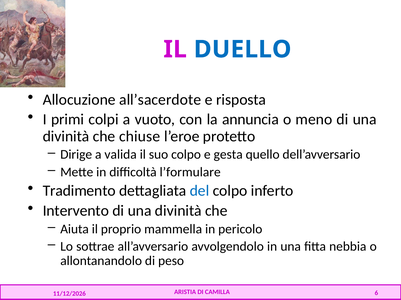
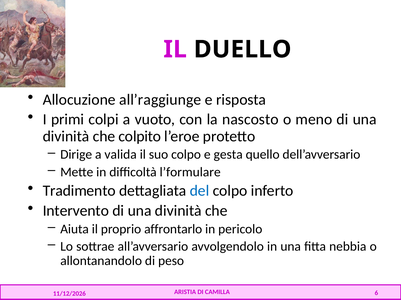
DUELLO colour: blue -> black
all’sacerdote: all’sacerdote -> all’raggiunge
annuncia: annuncia -> nascosto
chiuse: chiuse -> colpito
mammella: mammella -> affrontarlo
